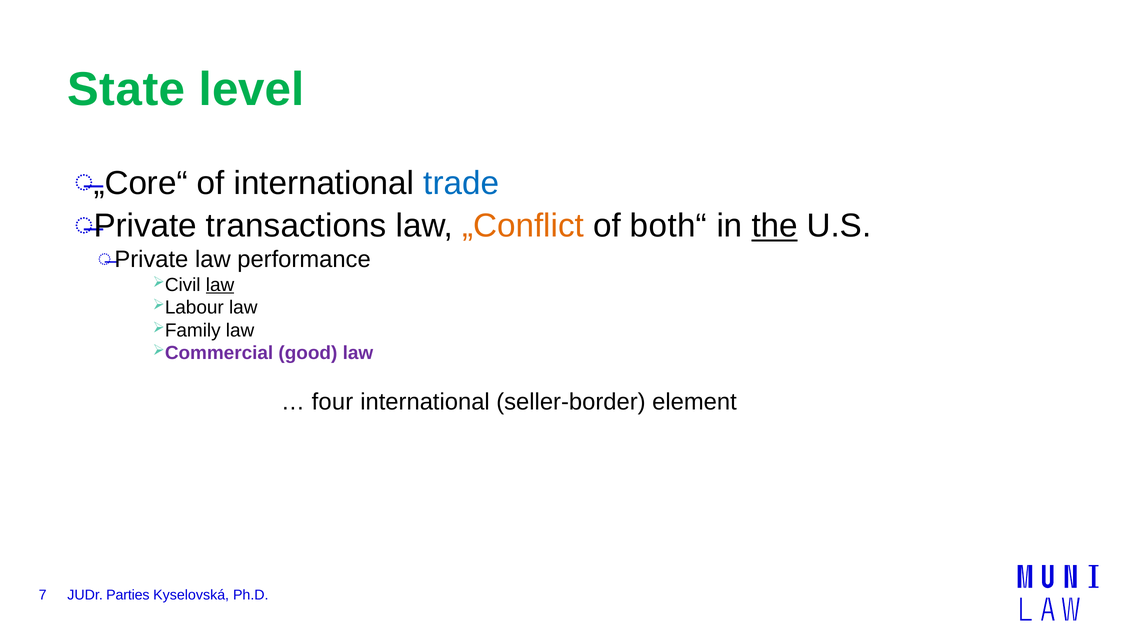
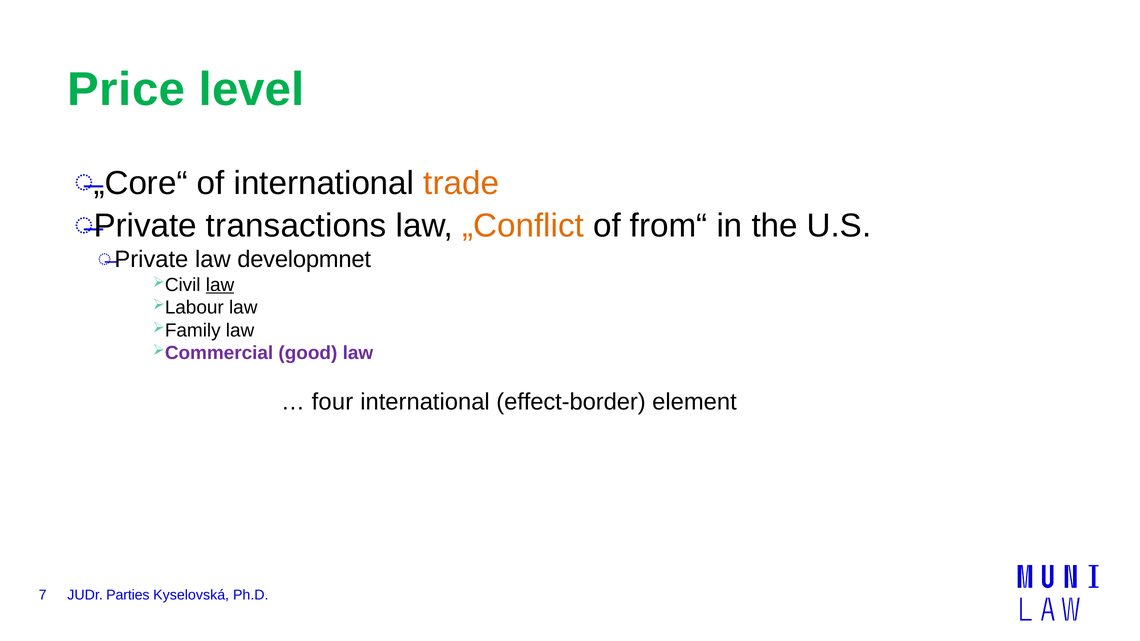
State: State -> Price
trade colour: blue -> orange
both“: both“ -> from“
the underline: present -> none
performance: performance -> developmnet
seller-border: seller-border -> effect-border
